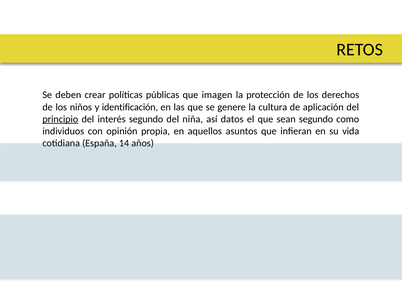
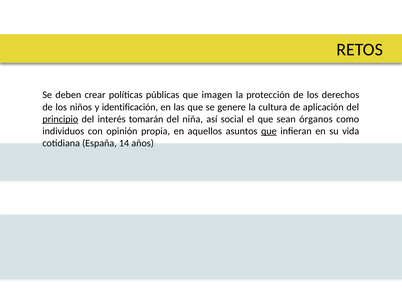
interés segundo: segundo -> tomarán
datos: datos -> social
sean segundo: segundo -> órganos
que at (269, 131) underline: none -> present
